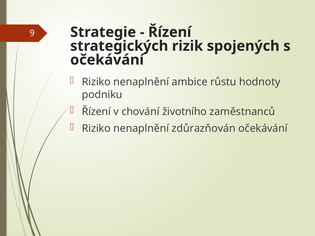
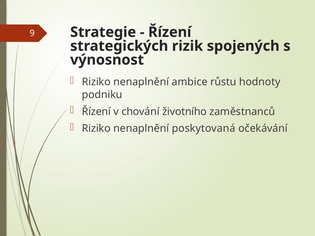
očekávání at (107, 60): očekávání -> výnosnost
zdůrazňován: zdůrazňován -> poskytovaná
